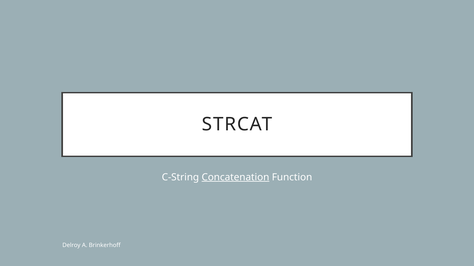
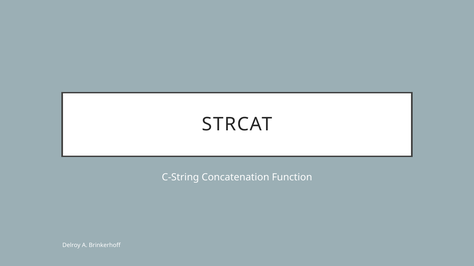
Concatenation underline: present -> none
